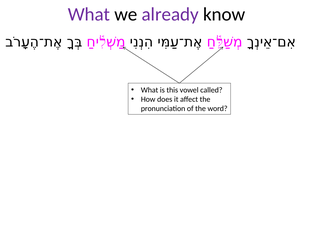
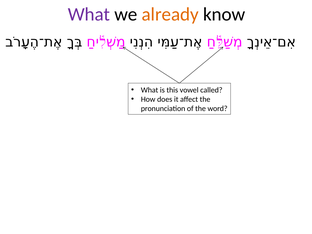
already colour: purple -> orange
